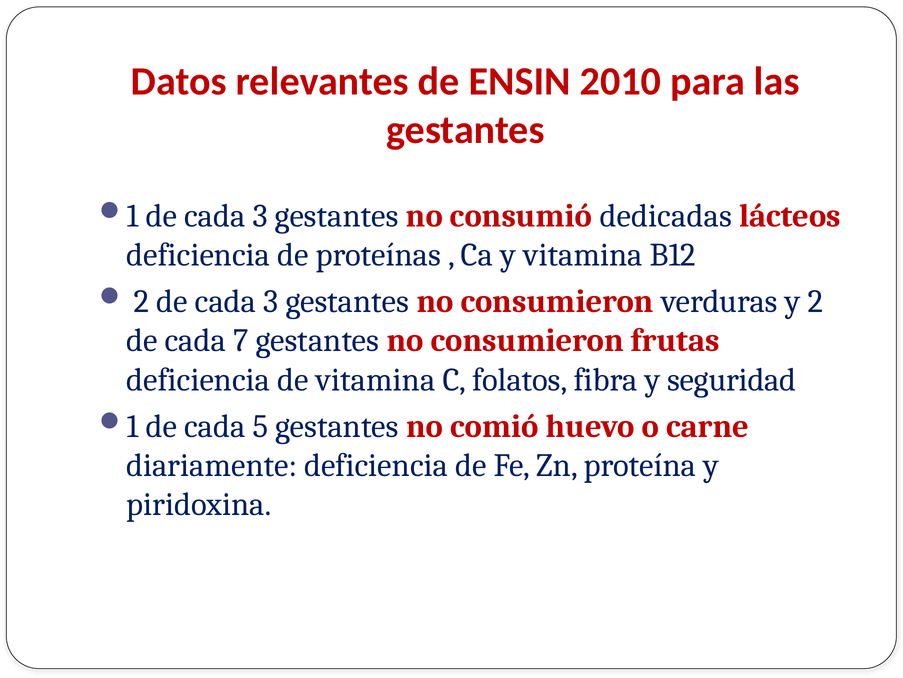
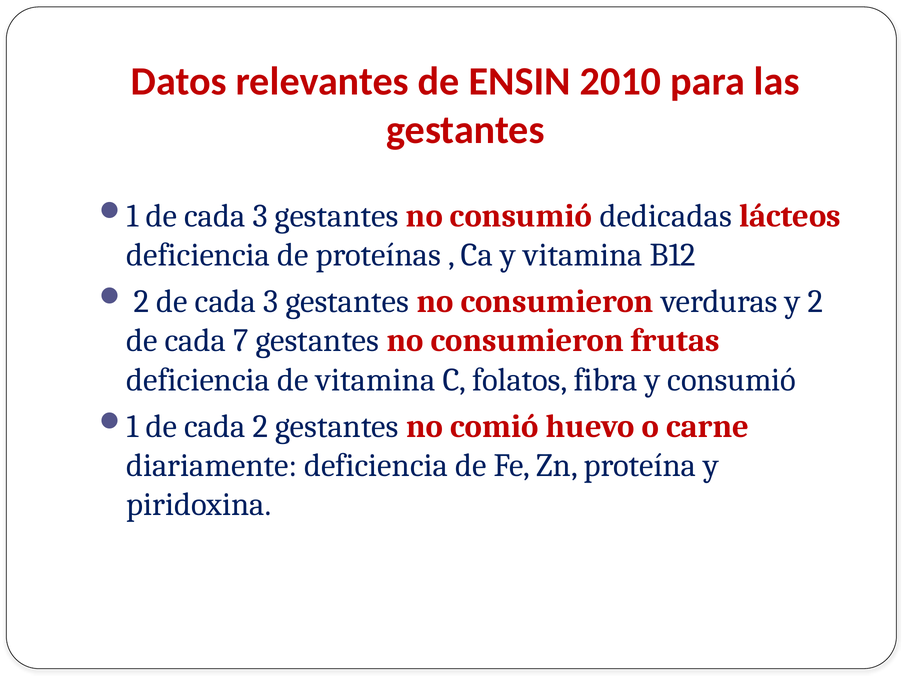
y seguridad: seguridad -> consumió
cada 5: 5 -> 2
